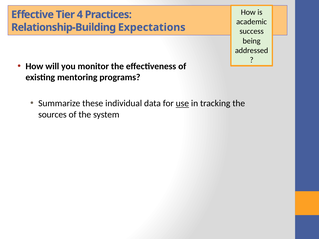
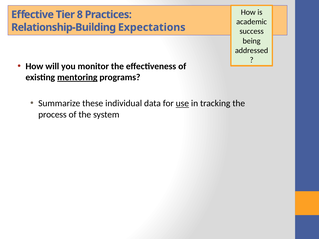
4: 4 -> 8
mentoring underline: none -> present
sources: sources -> process
